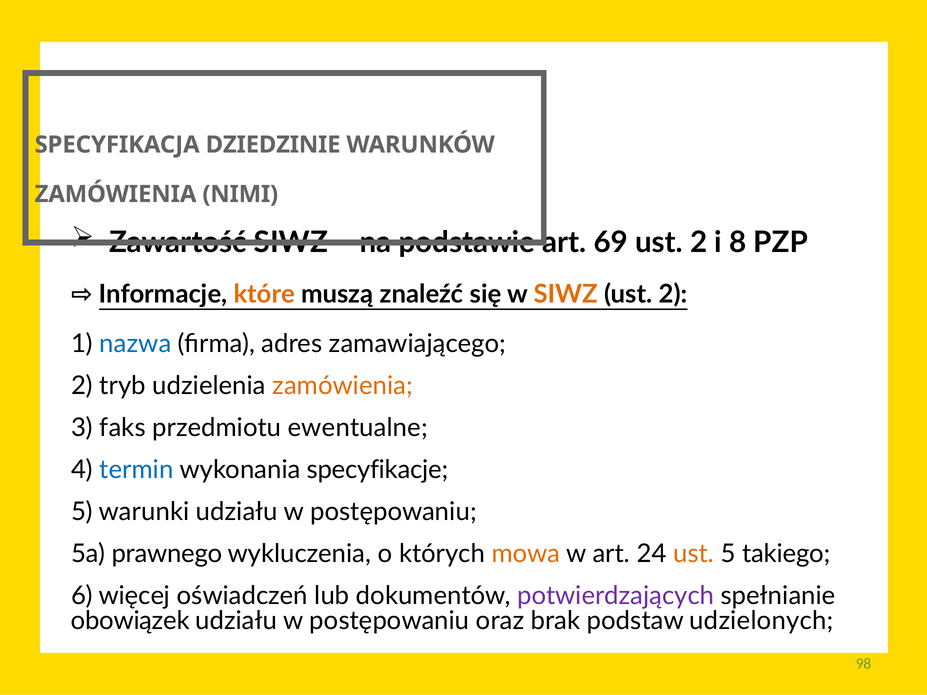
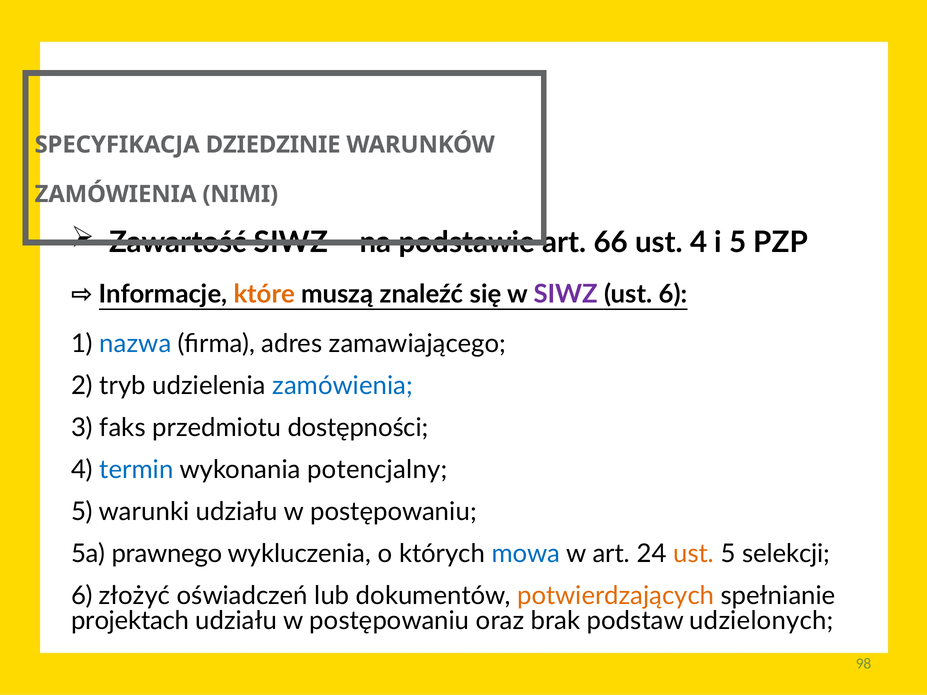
69: 69 -> 66
2 at (699, 243): 2 -> 4
i 8: 8 -> 5
SIWZ at (566, 294) colour: orange -> purple
2 at (673, 294): 2 -> 6
zamówienia at (343, 386) colour: orange -> blue
ewentualne: ewentualne -> dostępności
specyfikacje: specyfikacje -> potencjalny
mowa colour: orange -> blue
takiego: takiego -> selekcji
więcej: więcej -> złożyć
potwierdzających colour: purple -> orange
obowiązek: obowiązek -> projektach
